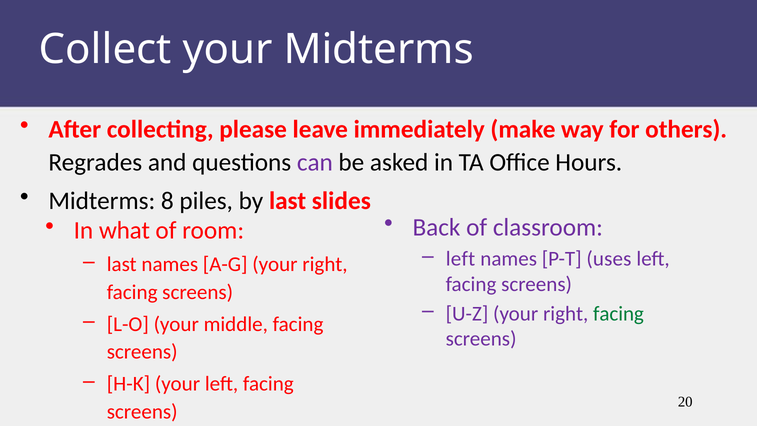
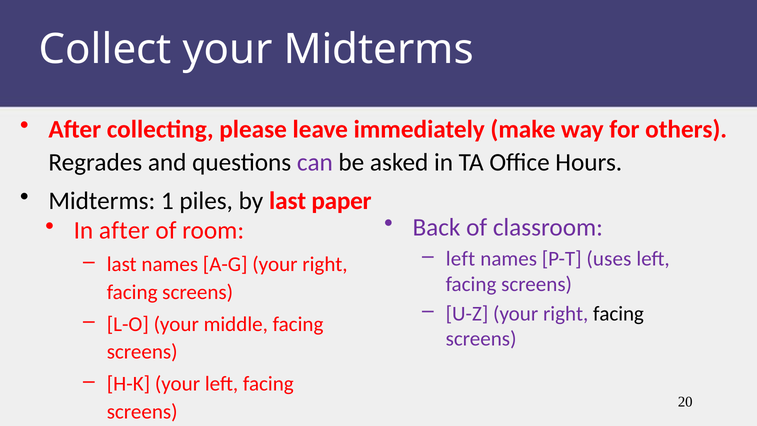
8: 8 -> 1
slides: slides -> paper
In what: what -> after
facing at (618, 314) colour: green -> black
